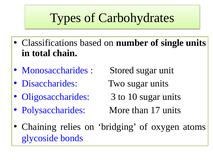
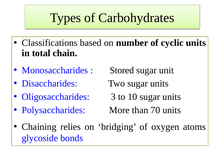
single: single -> cyclic
17: 17 -> 70
